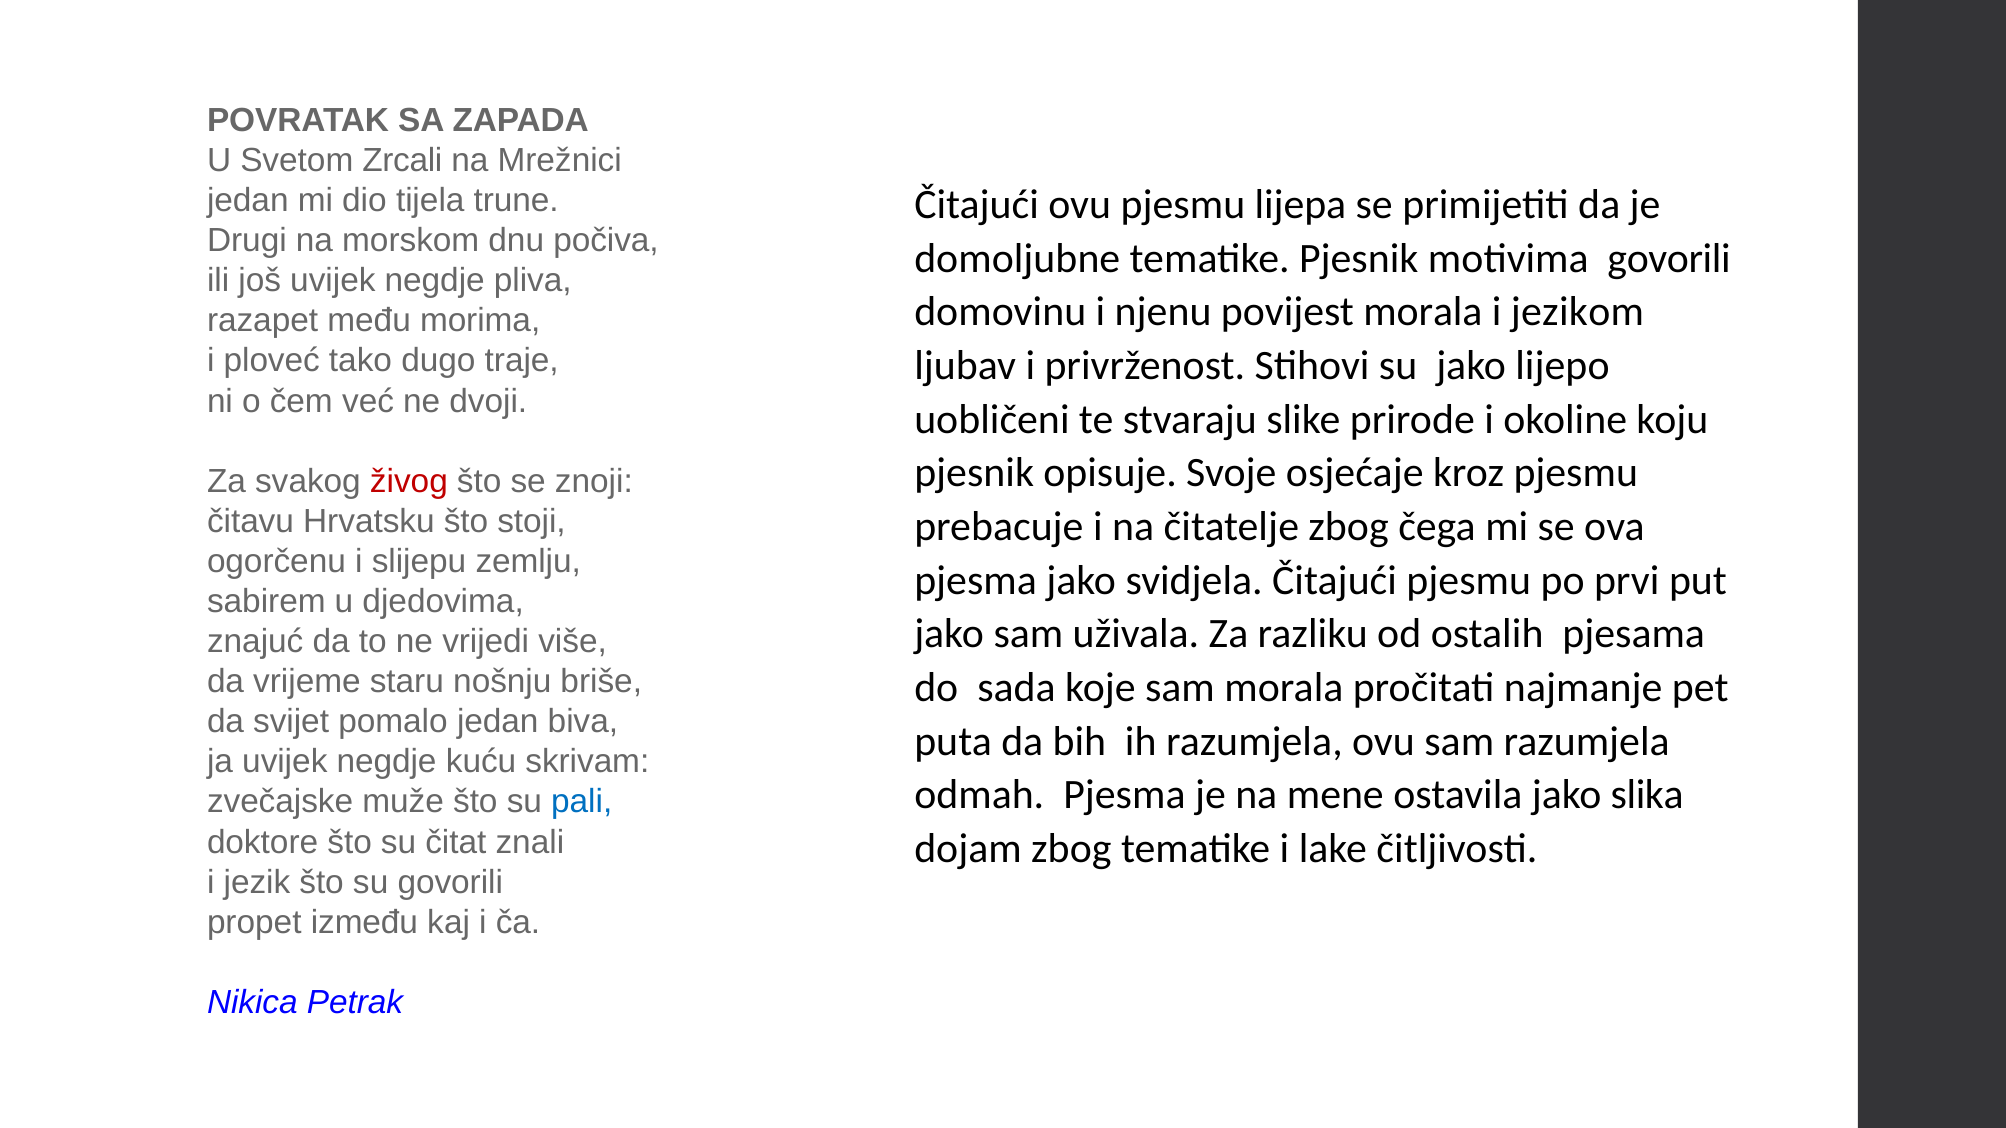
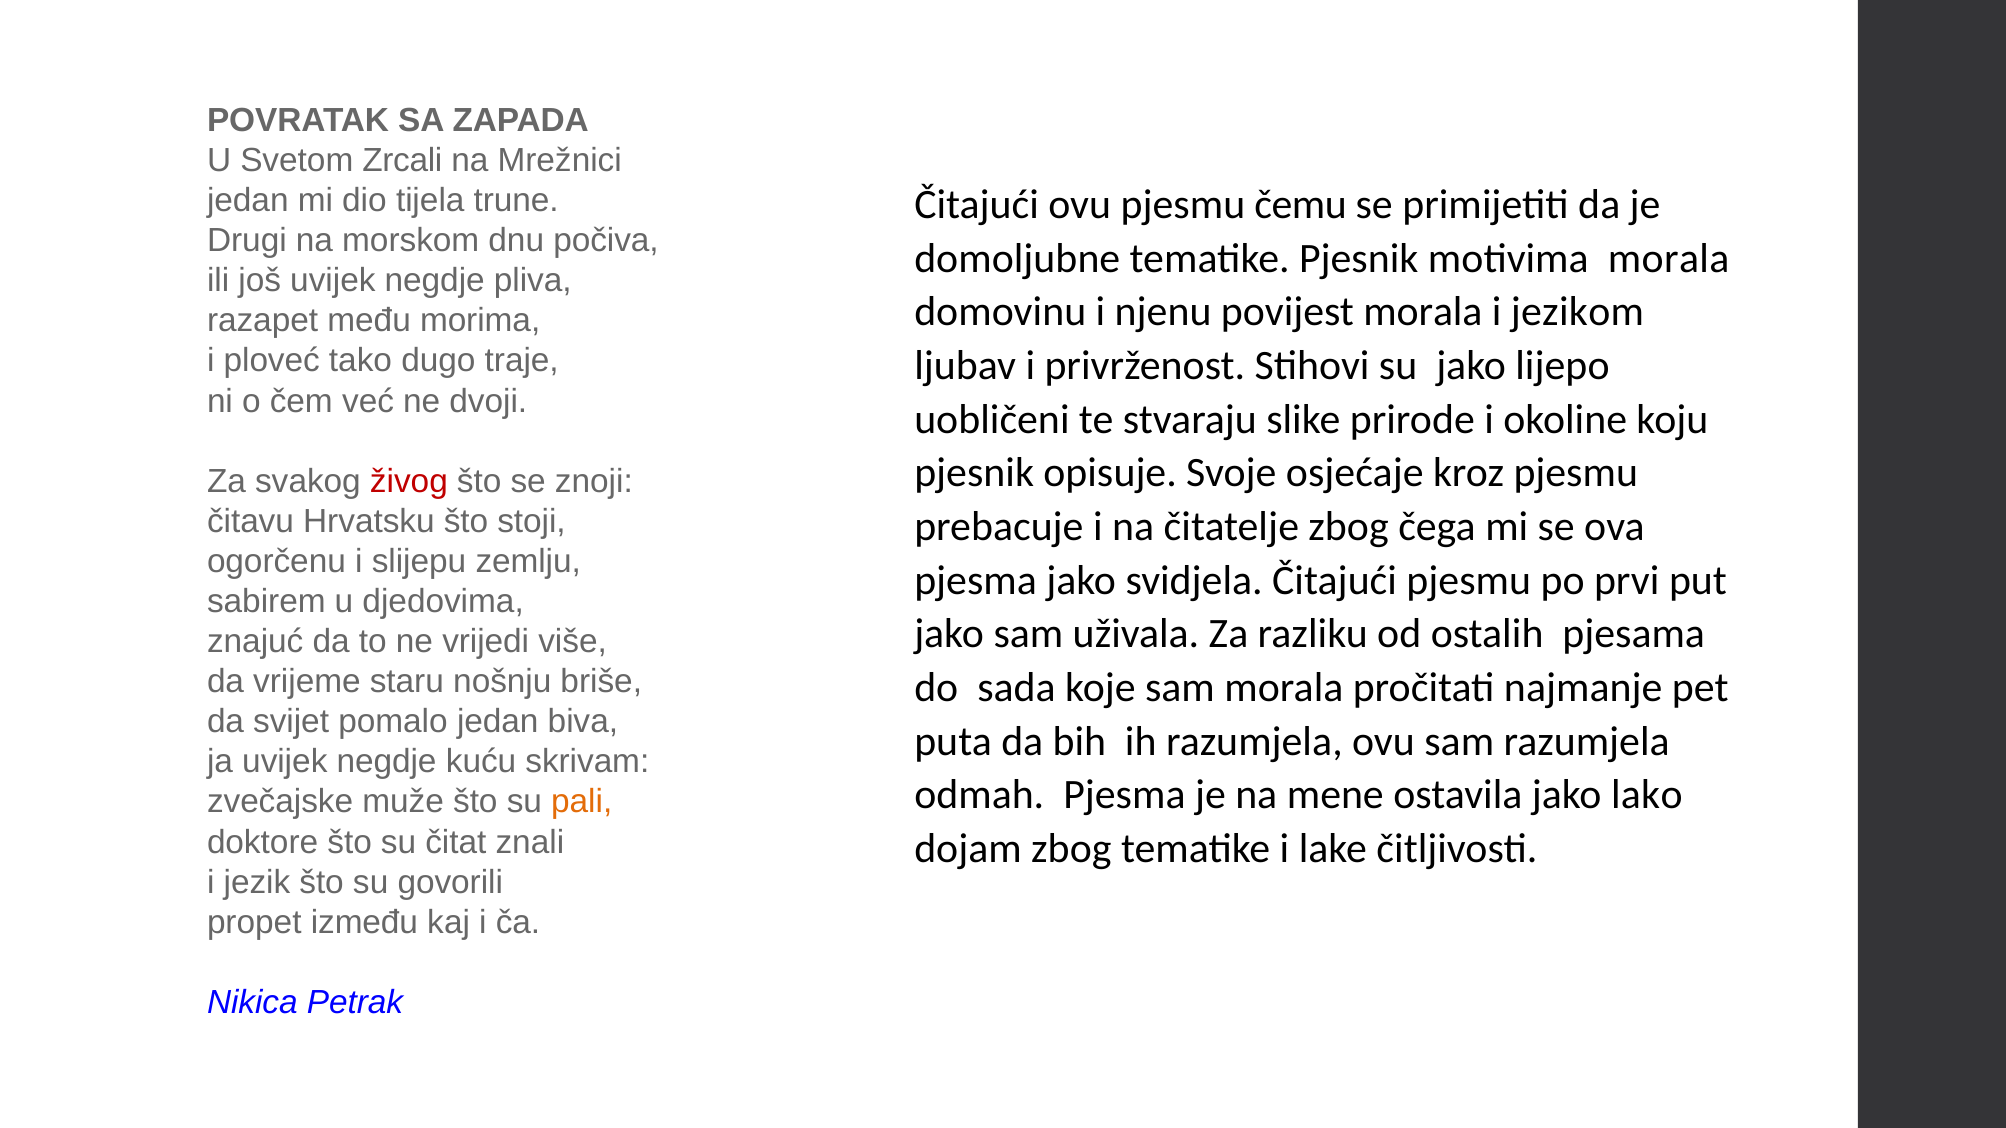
lijepa: lijepa -> čemu
motivima govorili: govorili -> morala
slika: slika -> lako
pali colour: blue -> orange
